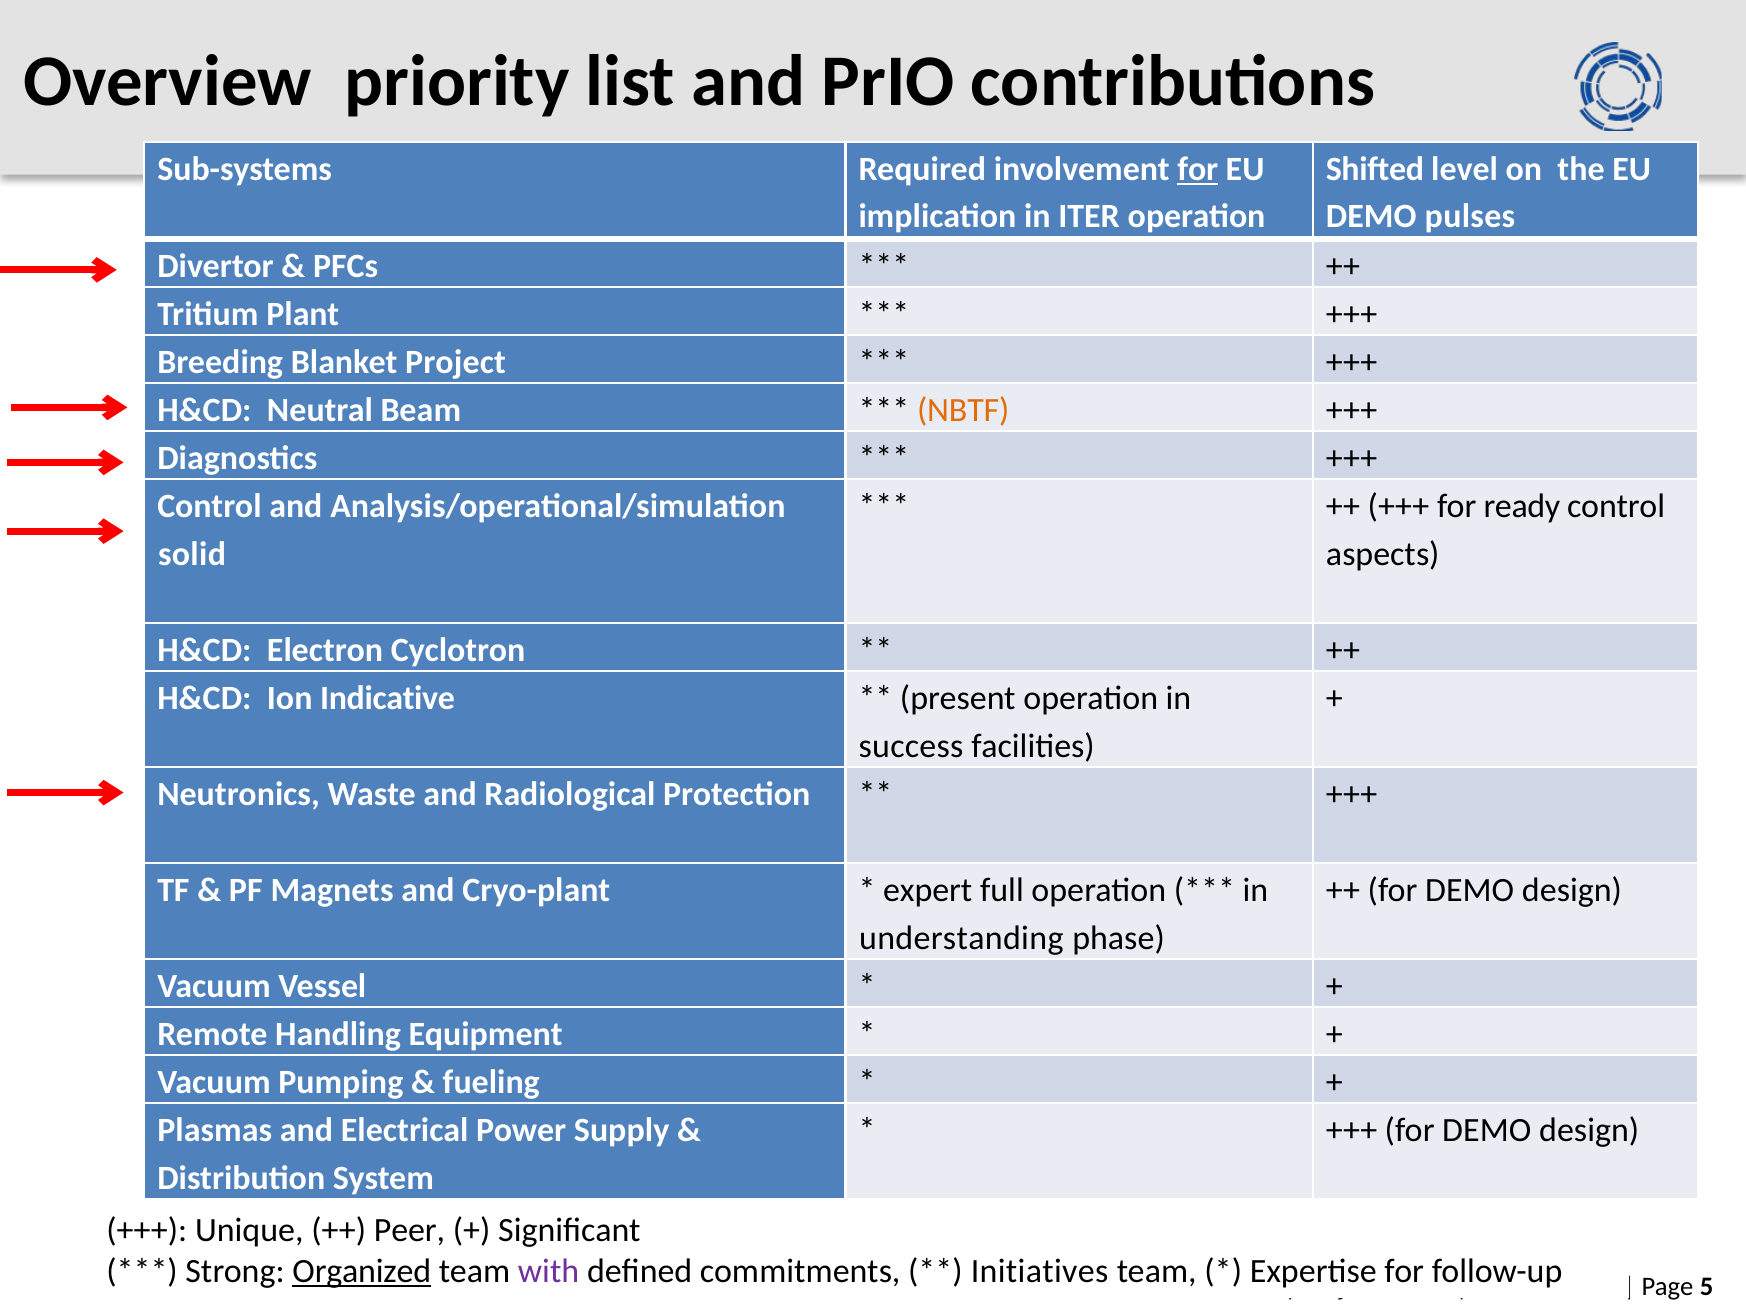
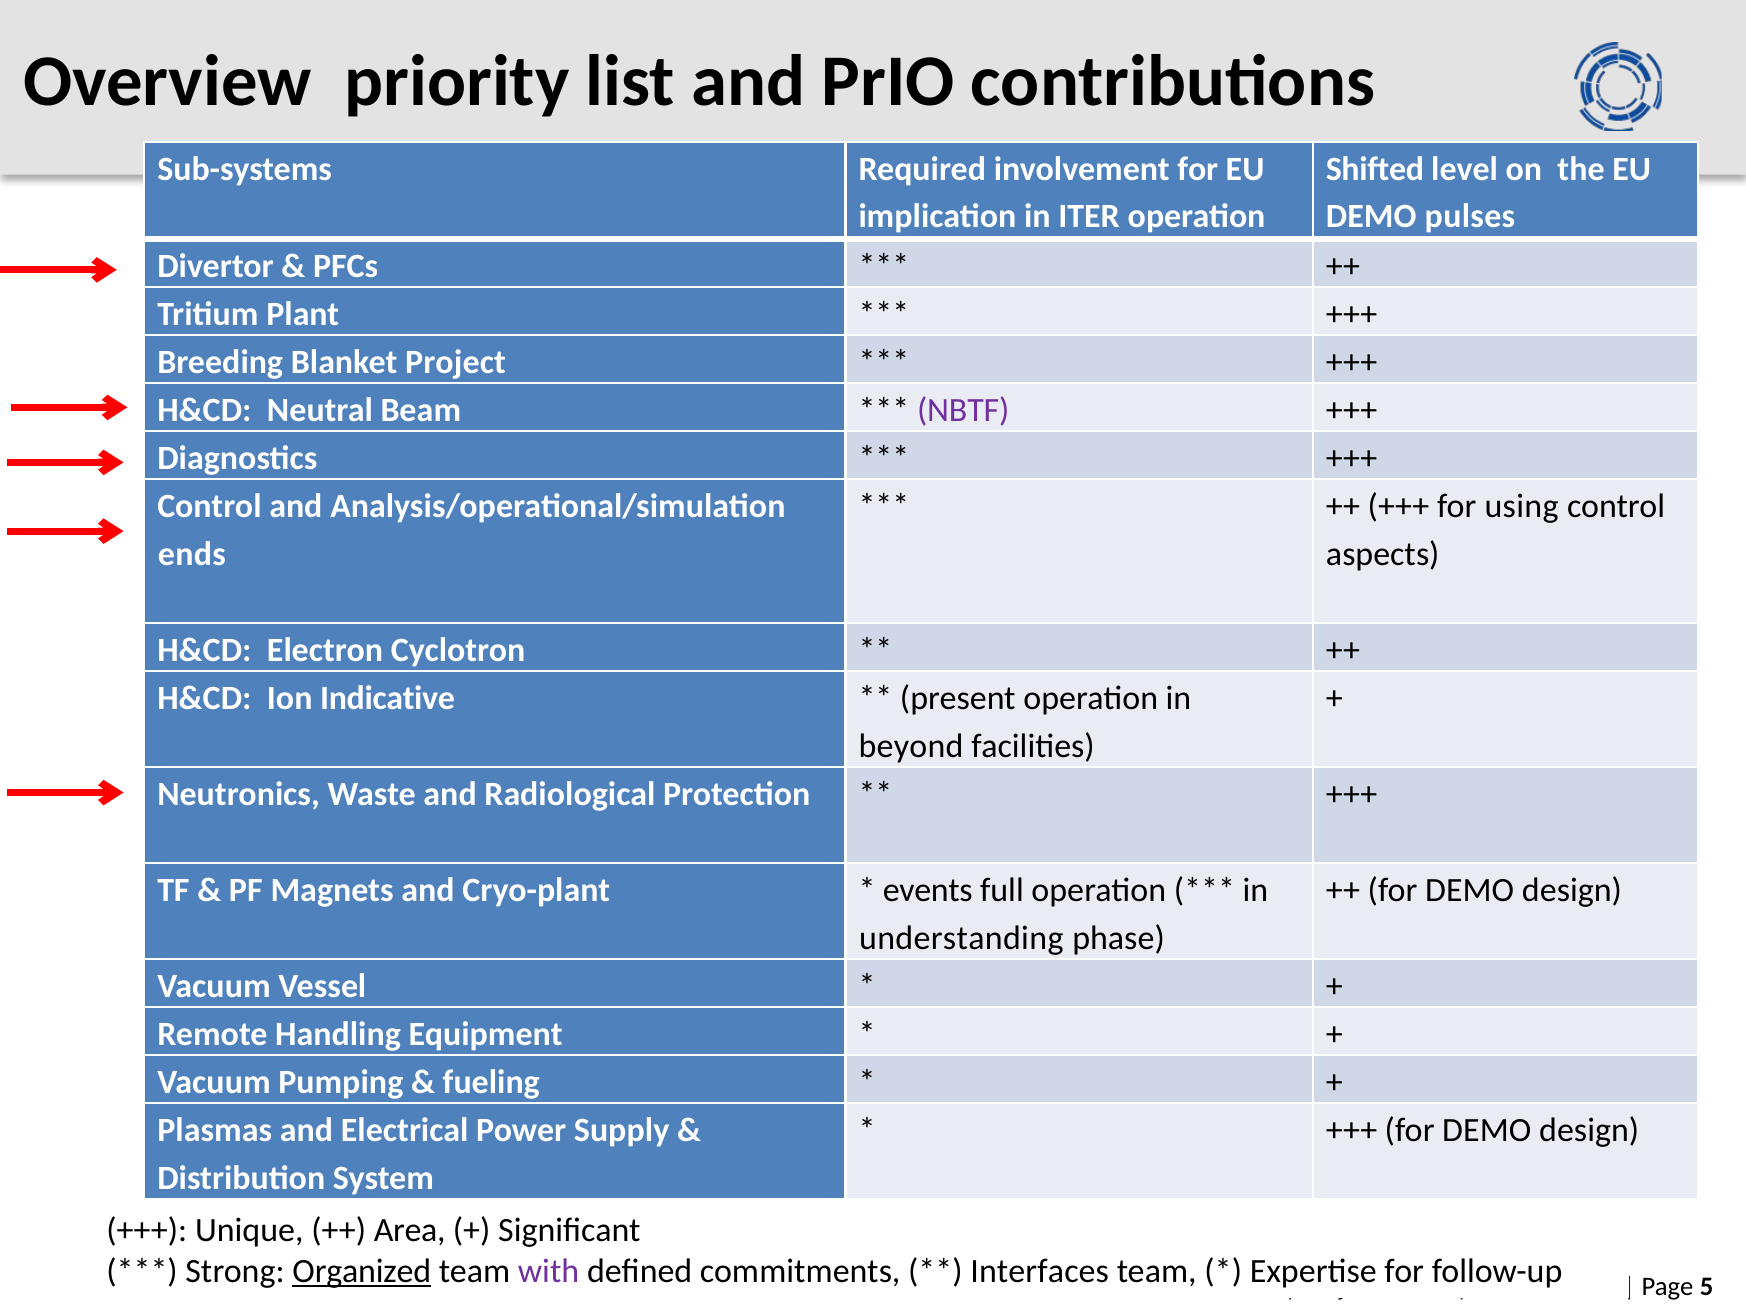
for at (1198, 169) underline: present -> none
NBTF colour: orange -> purple
ready: ready -> using
solid: solid -> ends
success: success -> beyond
expert: expert -> events
Peer: Peer -> Area
Initiatives: Initiatives -> Interfaces
